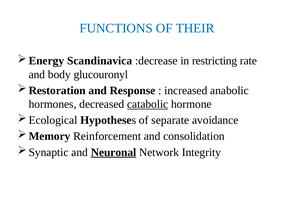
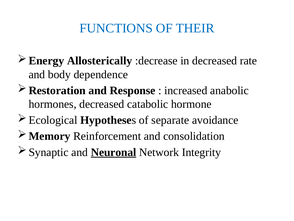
Scandinavica: Scandinavica -> Allosterically
in restricting: restricting -> decreased
glucouronyl: glucouronyl -> dependence
catabolic underline: present -> none
